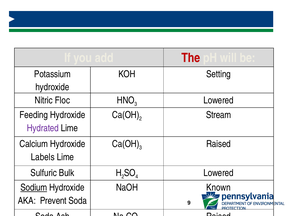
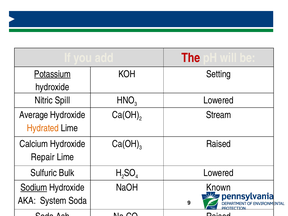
Potassium underline: none -> present
Floc: Floc -> Spill
Feeding: Feeding -> Average
Hydrated colour: purple -> orange
Labels: Labels -> Repair
Prevent: Prevent -> System
